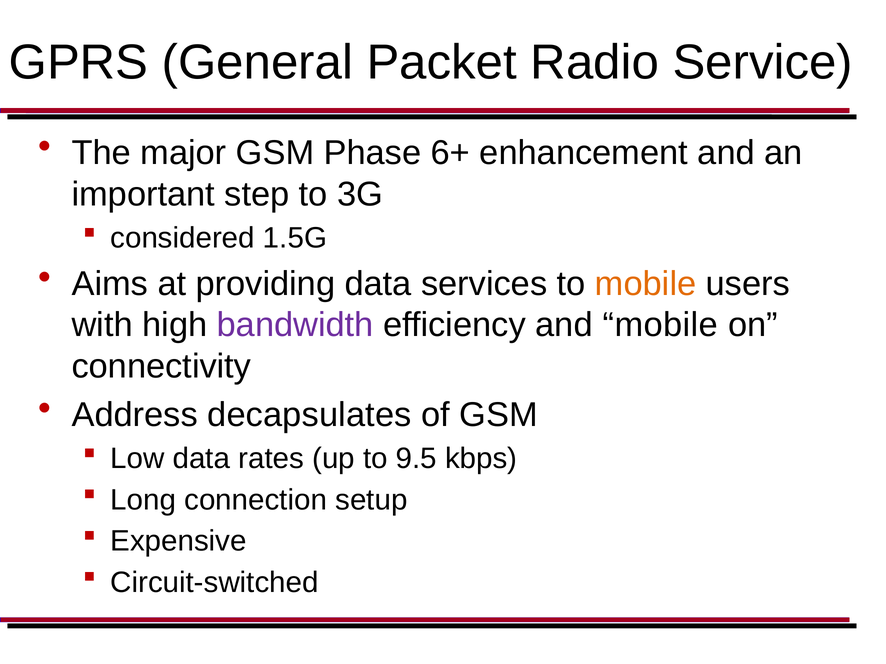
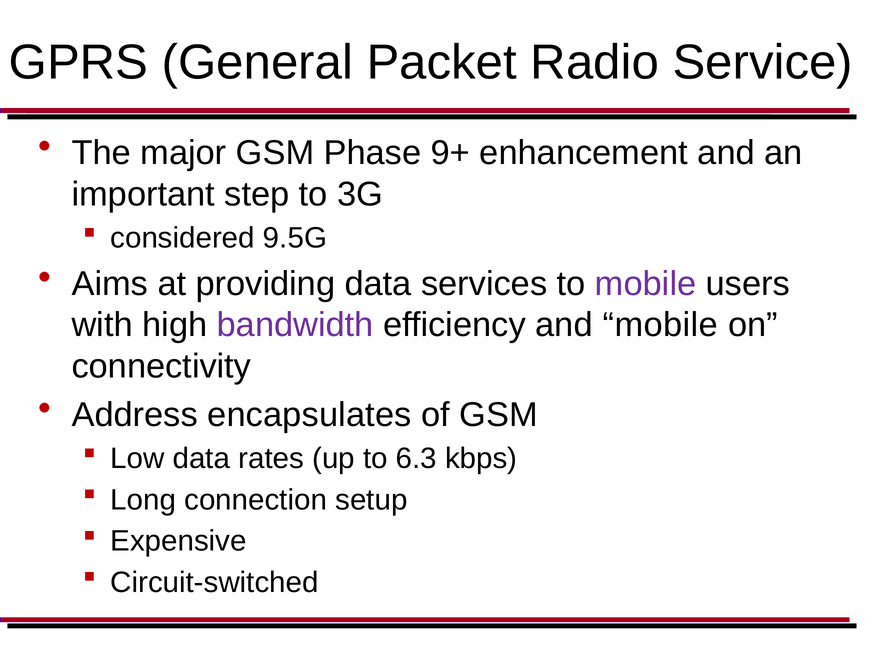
6+: 6+ -> 9+
1.5G: 1.5G -> 9.5G
mobile at (646, 284) colour: orange -> purple
decapsulates: decapsulates -> encapsulates
9.5: 9.5 -> 6.3
